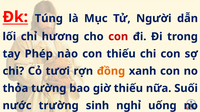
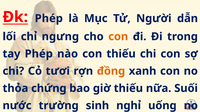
Đk Túng: Túng -> Phép
hương: hương -> ngưng
con at (118, 37) colour: red -> orange
tường: tường -> chứng
